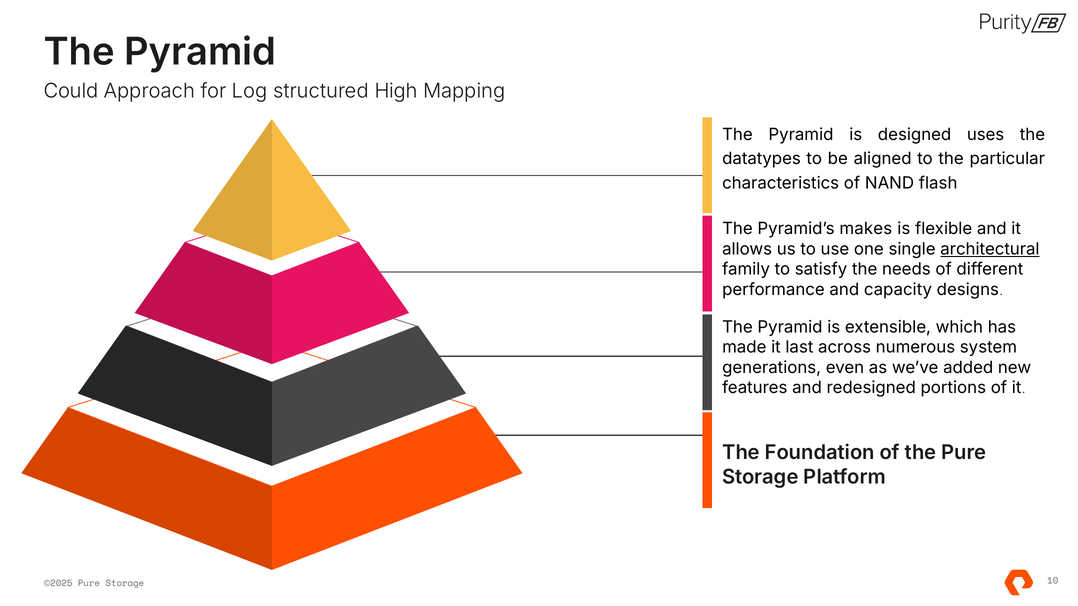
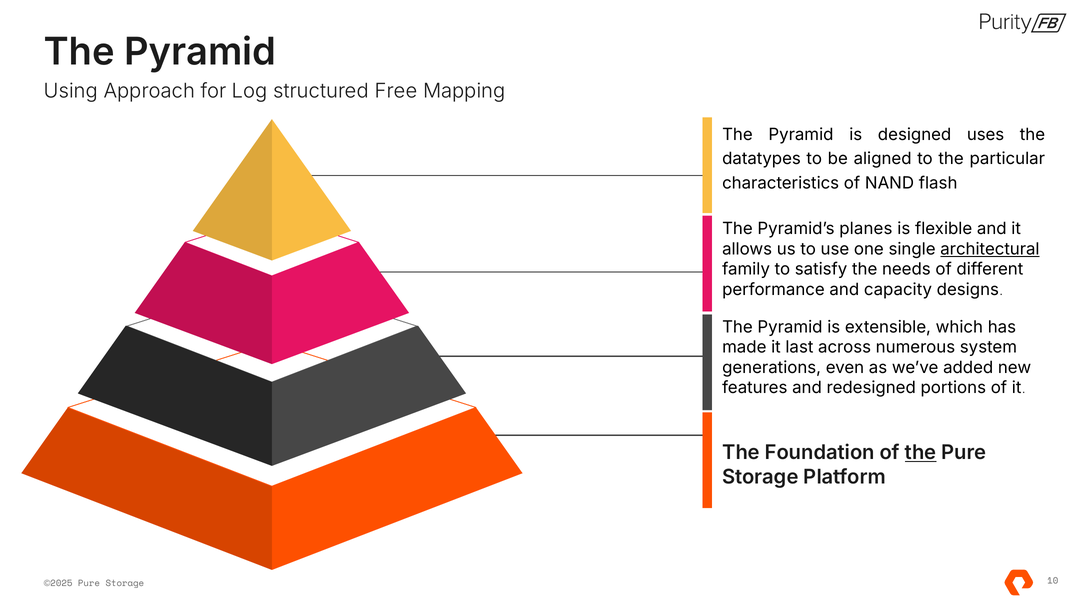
Could: Could -> Using
High: High -> Free
makes: makes -> planes
the at (921, 453) underline: none -> present
